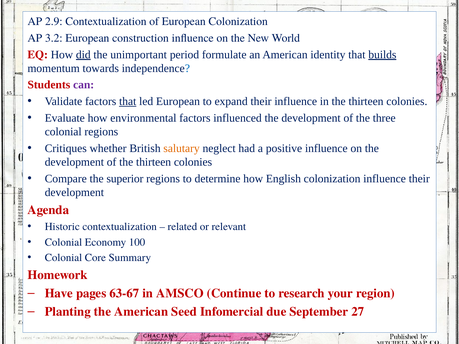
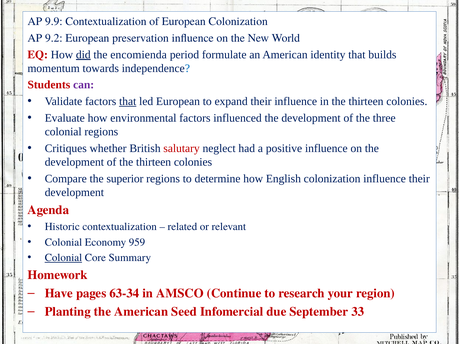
2.9: 2.9 -> 9.9
3.2: 3.2 -> 9.2
construction: construction -> preservation
unimportant: unimportant -> encomienda
builds underline: present -> none
salutary colour: orange -> red
100: 100 -> 959
Colonial at (63, 258) underline: none -> present
63-67: 63-67 -> 63-34
27: 27 -> 33
